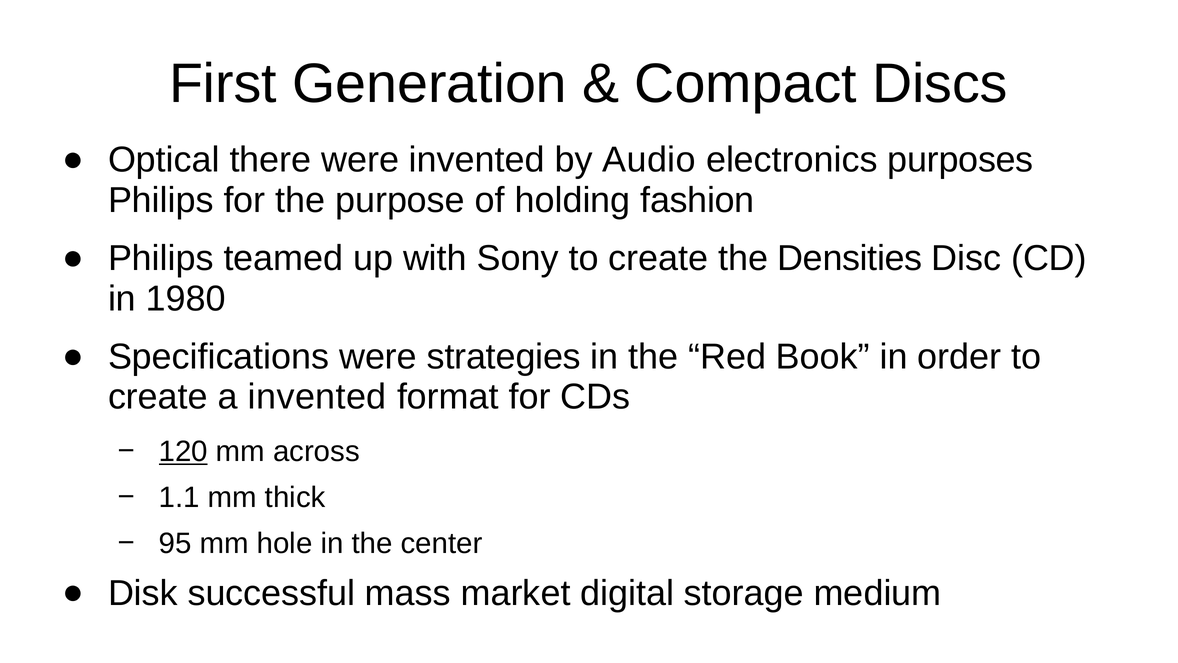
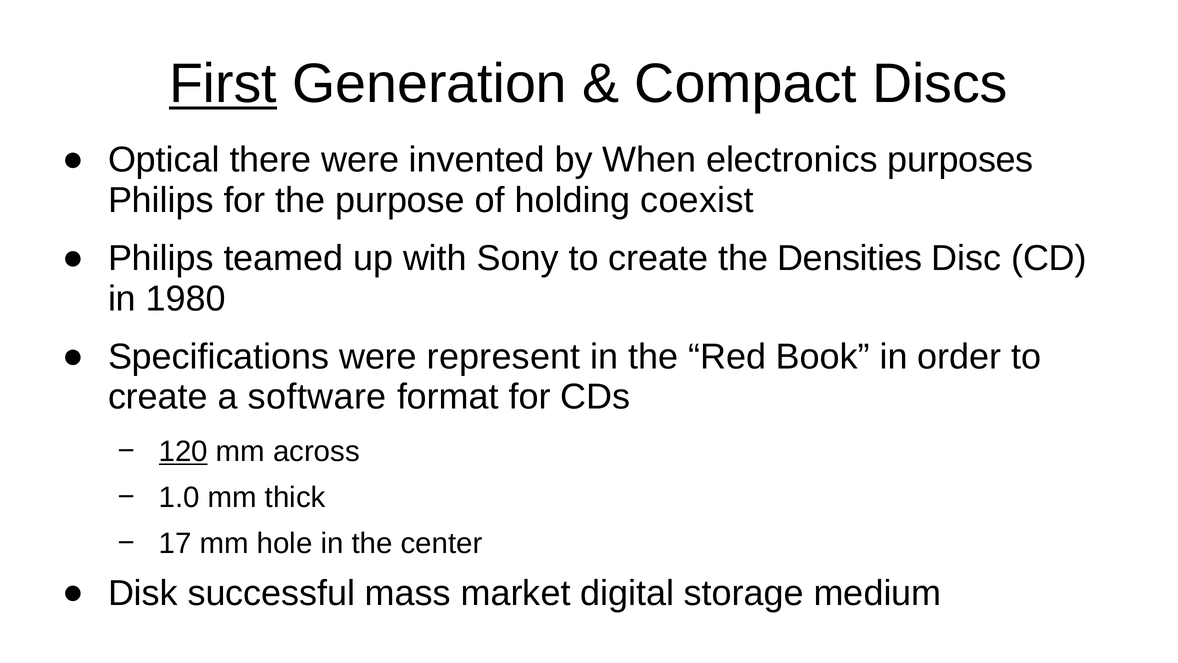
First underline: none -> present
Audio: Audio -> When
fashion: fashion -> coexist
strategies: strategies -> represent
a invented: invented -> software
1.1: 1.1 -> 1.0
95: 95 -> 17
